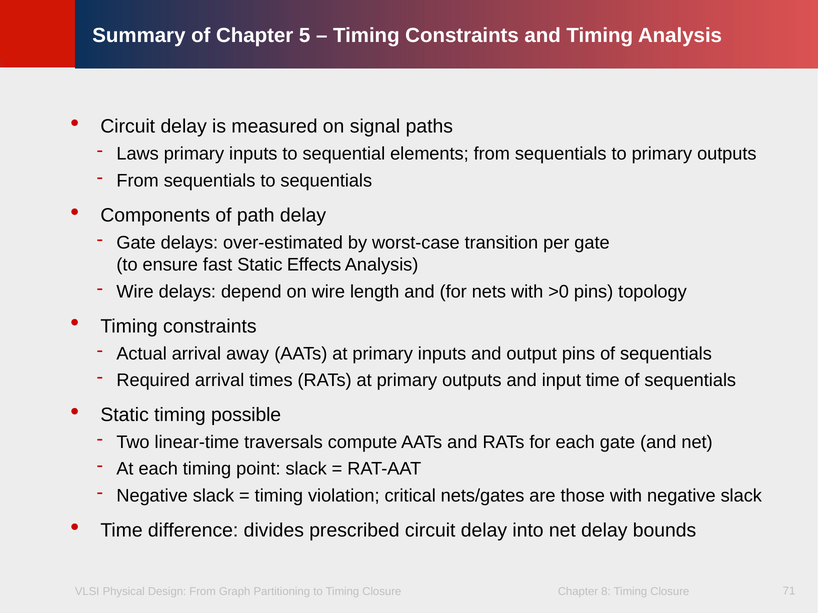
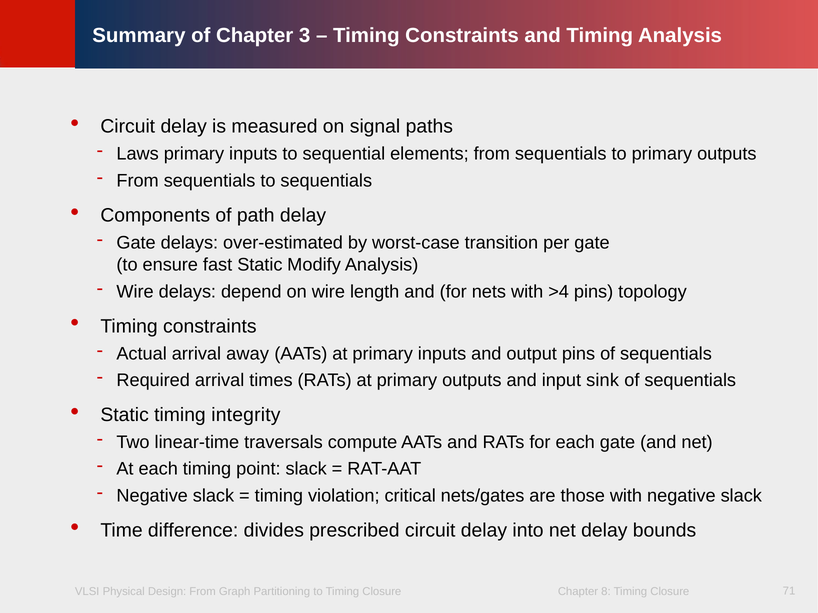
5: 5 -> 3
Effects: Effects -> Modify
>0: >0 -> >4
input time: time -> sink
possible: possible -> integrity
